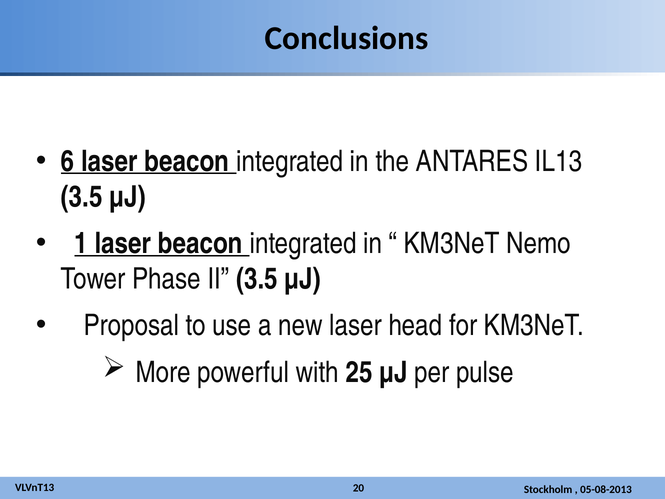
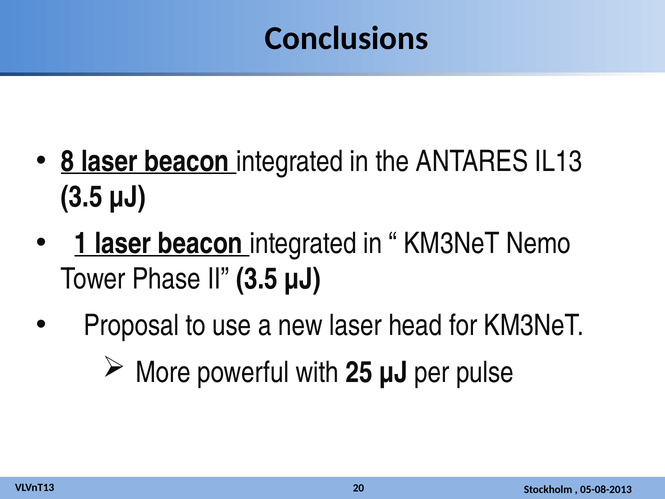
6: 6 -> 8
